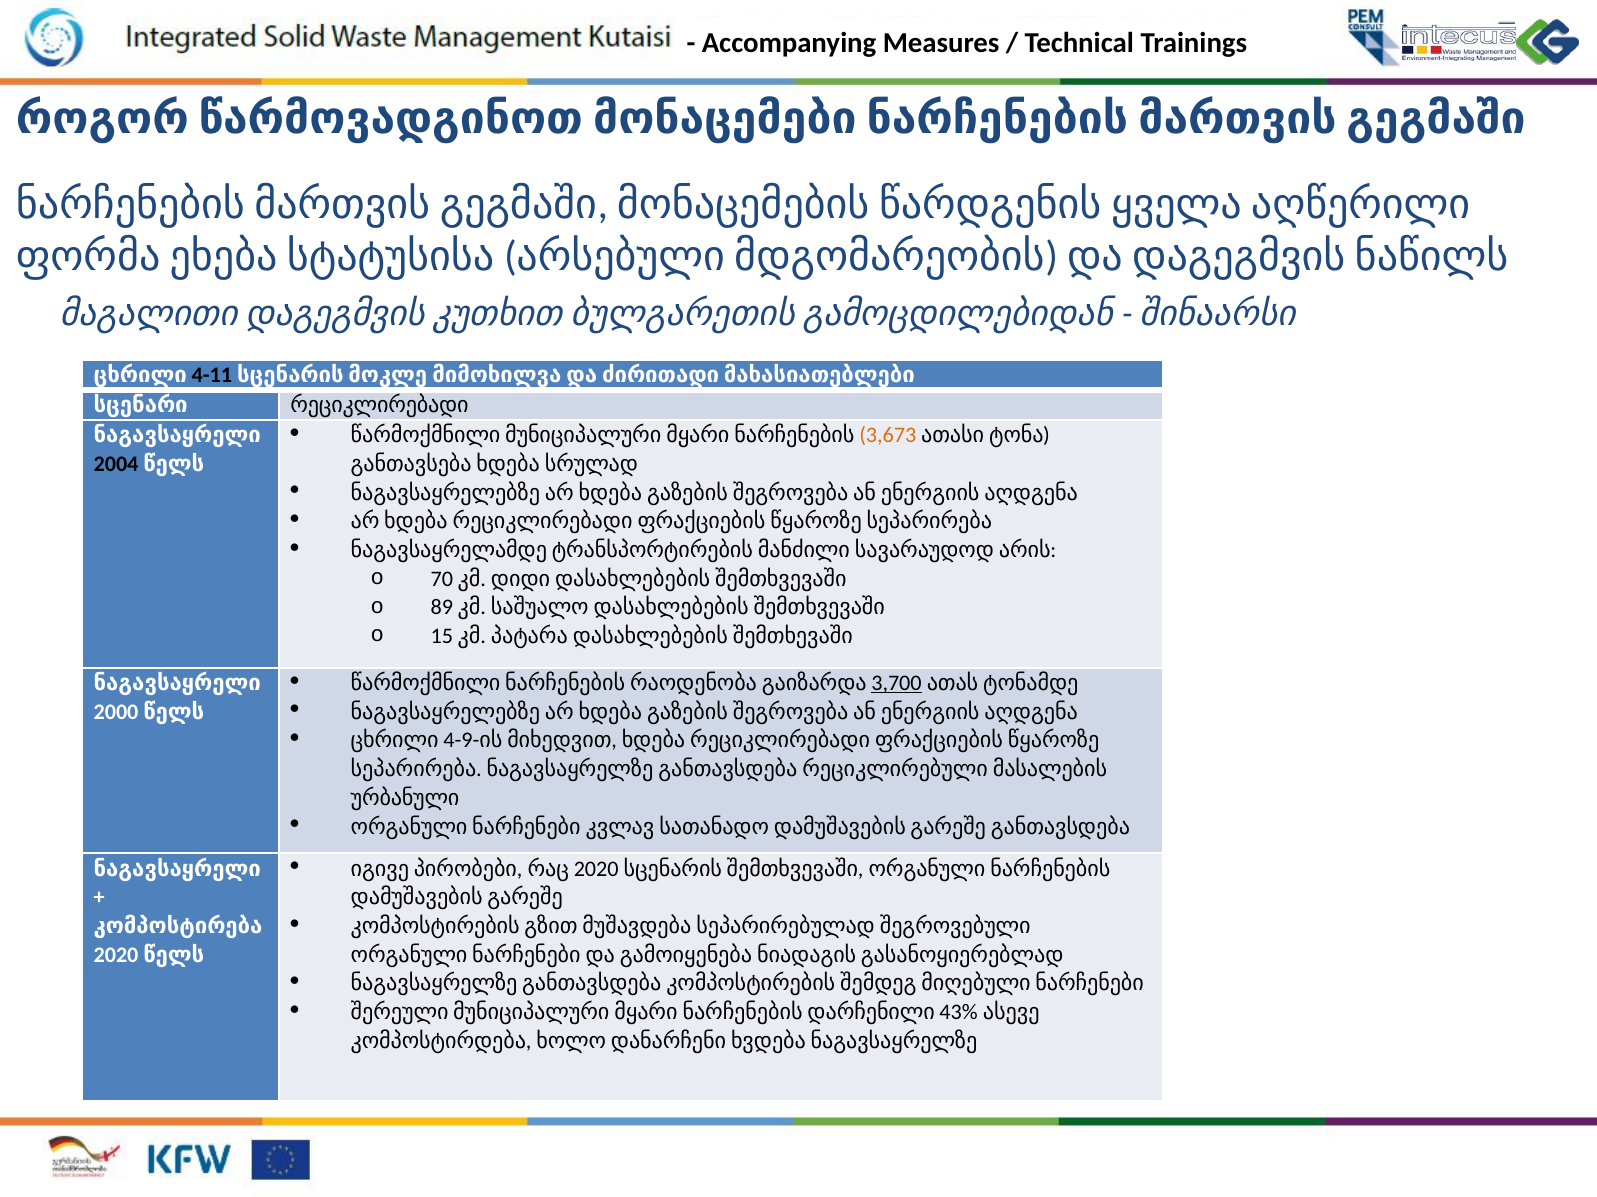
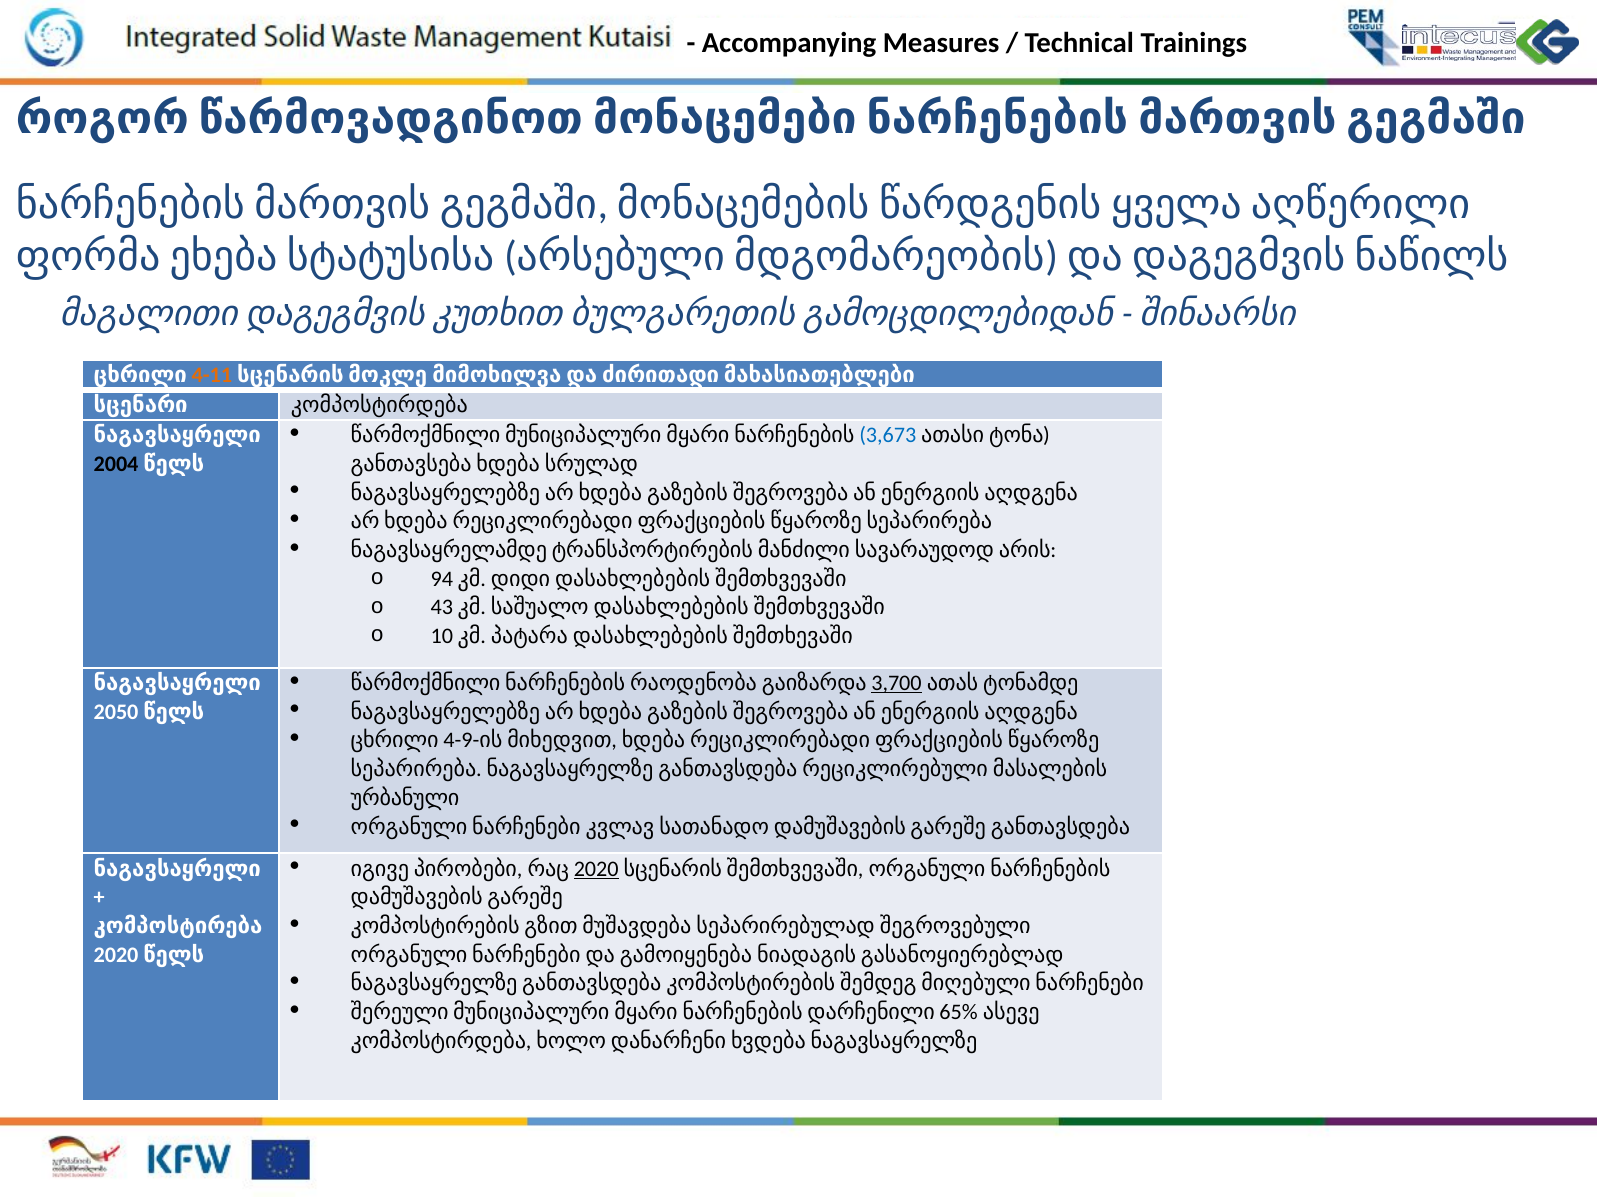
4-11 colour: black -> orange
სცენარი რეციკლირებადი: რეციკლირებადი -> კომპოსტირდება
3,673 colour: orange -> blue
70: 70 -> 94
89: 89 -> 43
15: 15 -> 10
2000: 2000 -> 2050
2020 at (596, 869) underline: none -> present
43%: 43% -> 65%
